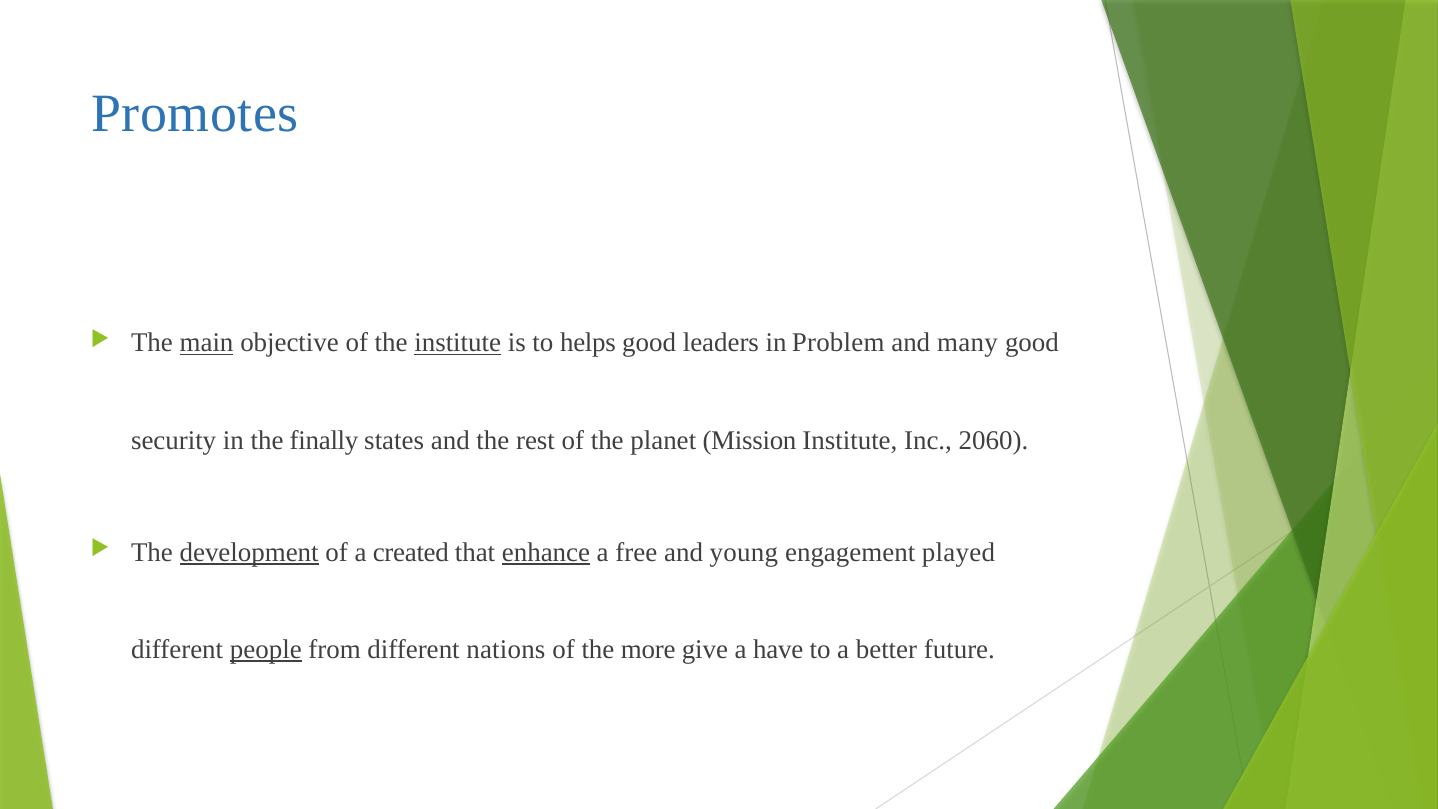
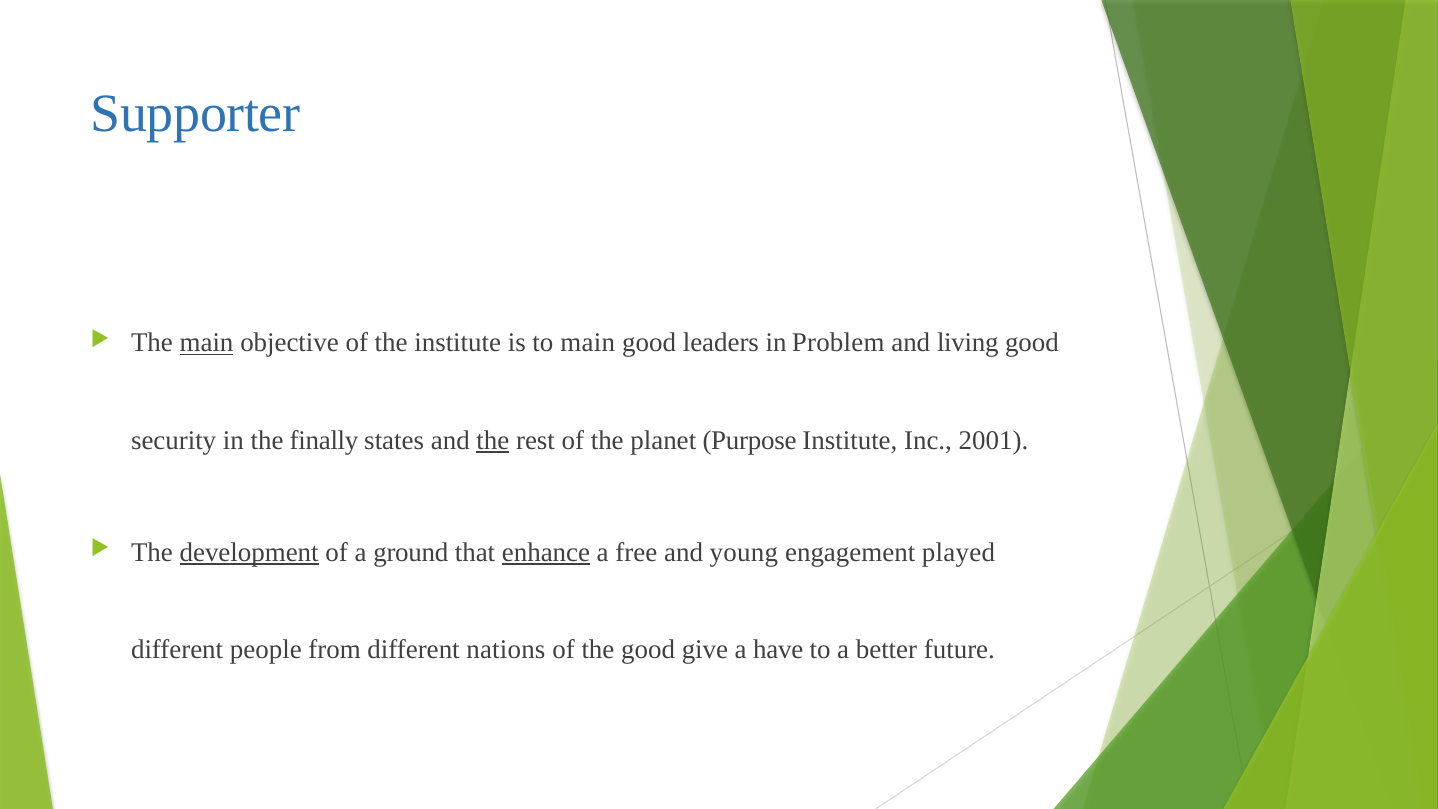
Promotes: Promotes -> Supporter
institute at (458, 343) underline: present -> none
to helps: helps -> main
many: many -> living
the at (493, 440) underline: none -> present
Mission: Mission -> Purpose
2060: 2060 -> 2001
created: created -> ground
people underline: present -> none
the more: more -> good
